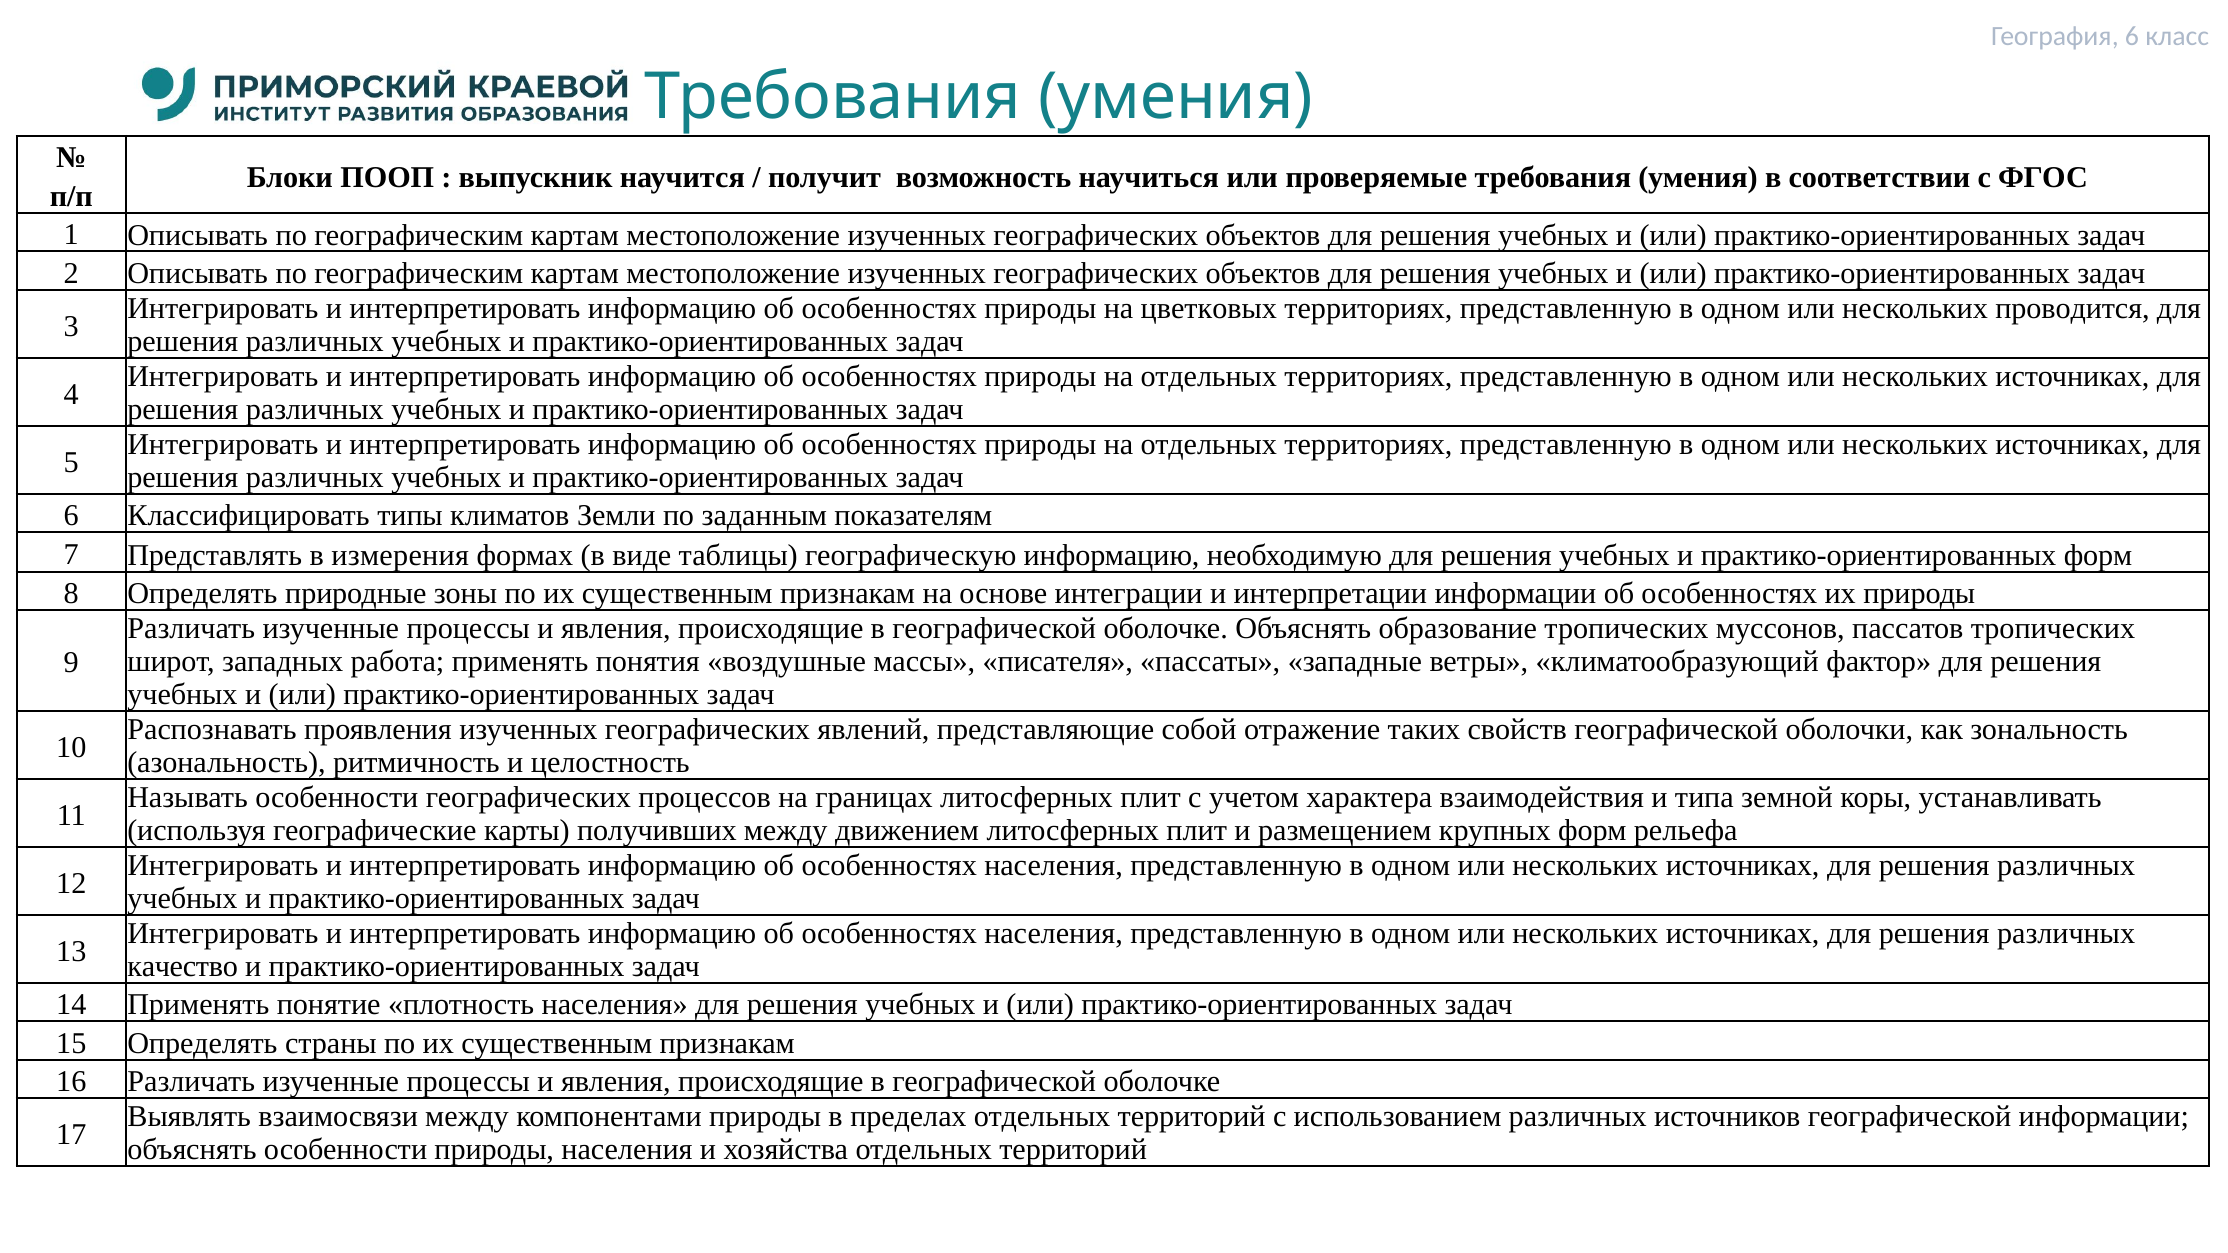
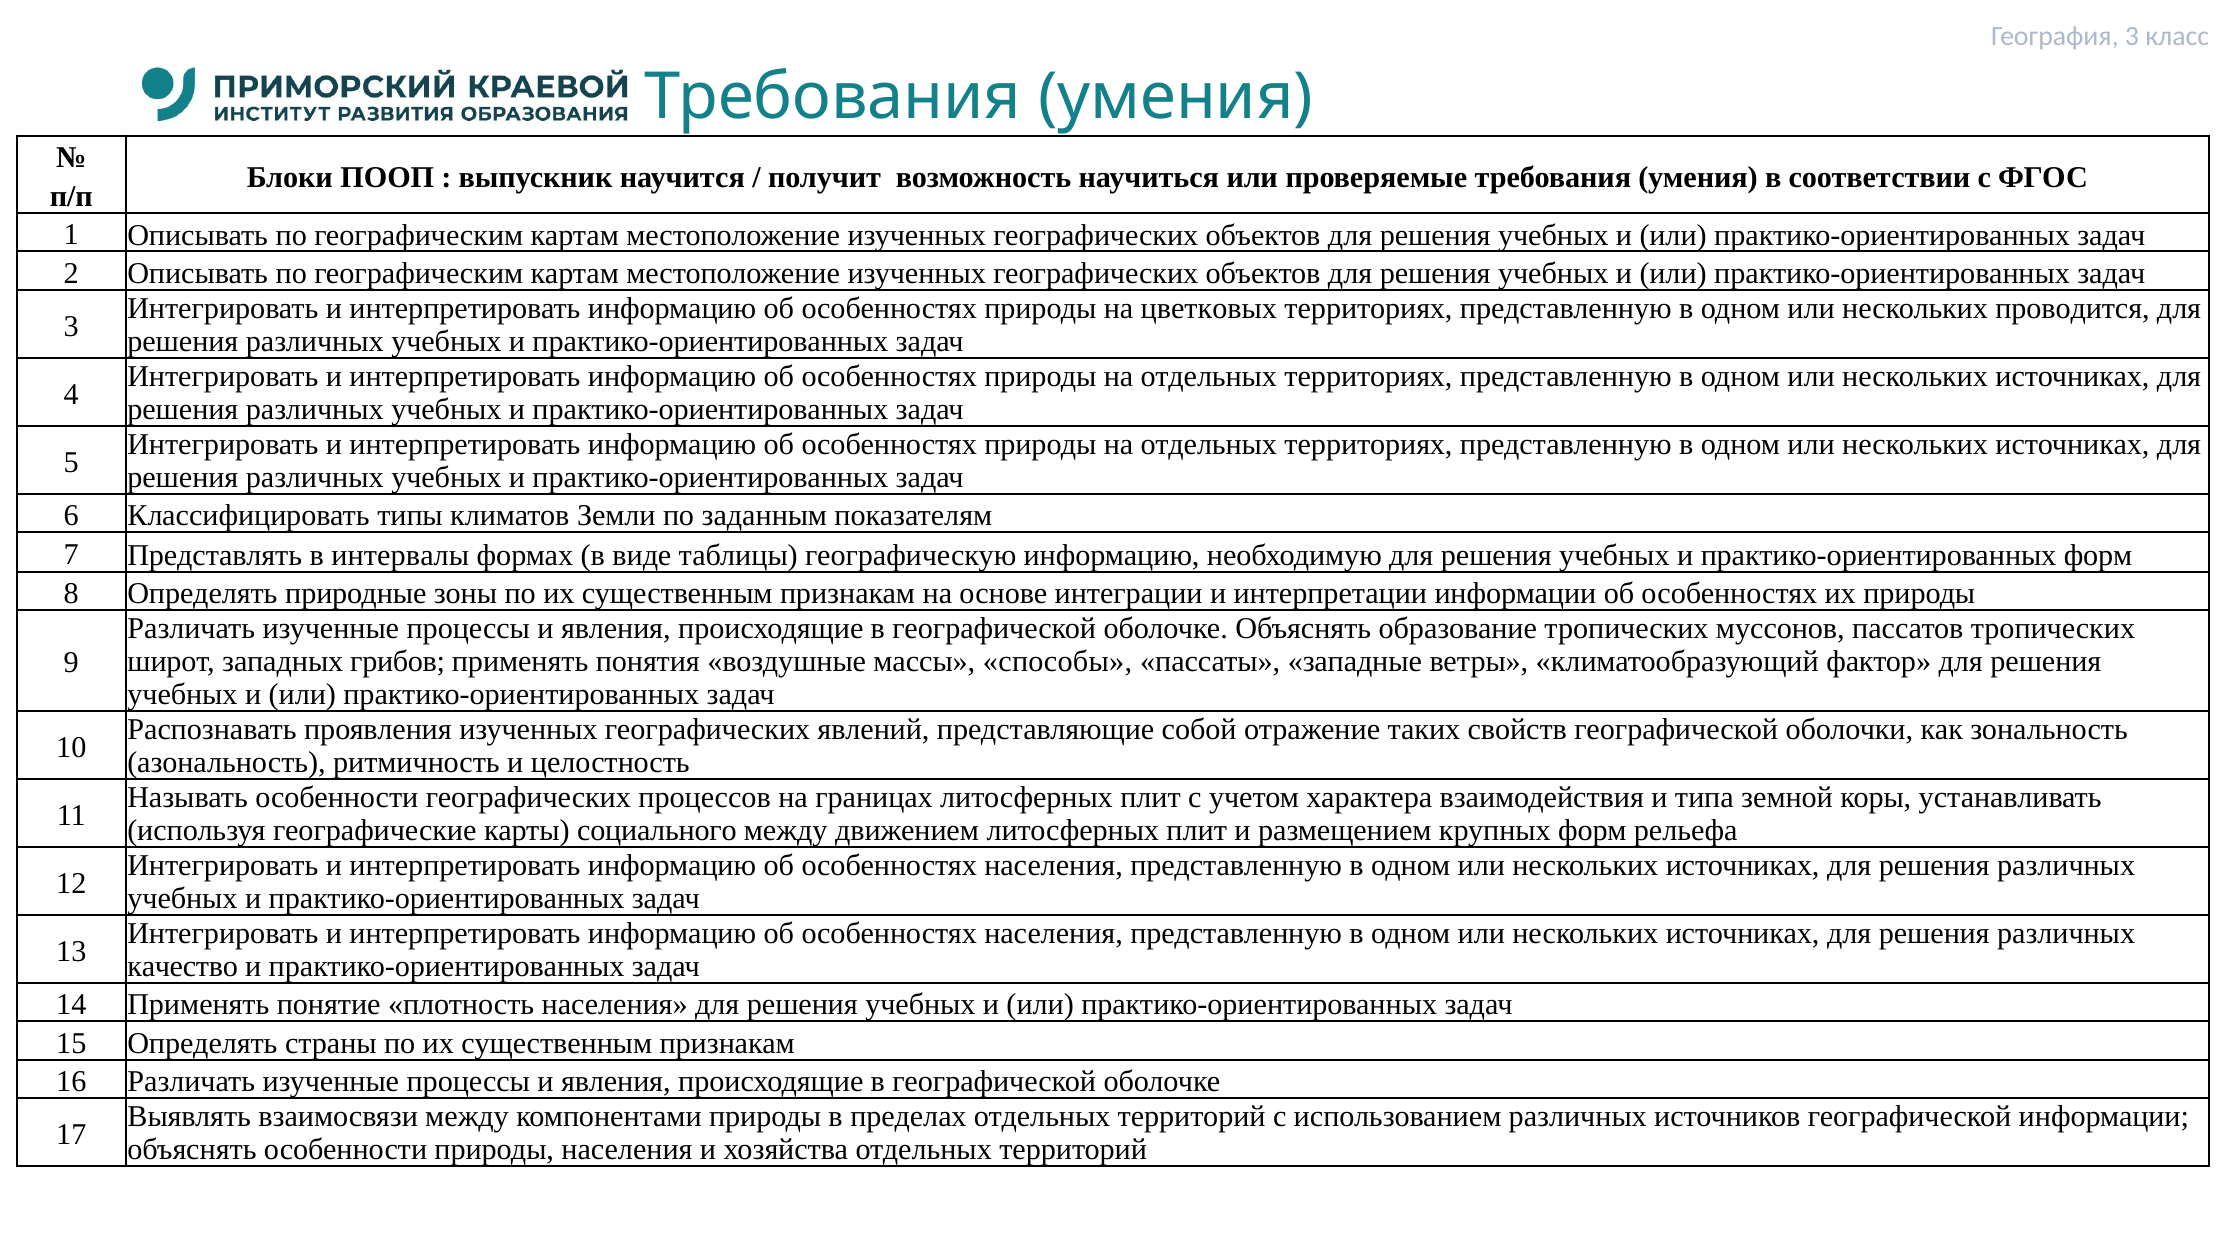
География 6: 6 -> 3
измерения: измерения -> интервалы
работа: работа -> грибов
писателя: писателя -> способы
получивших: получивших -> социального
